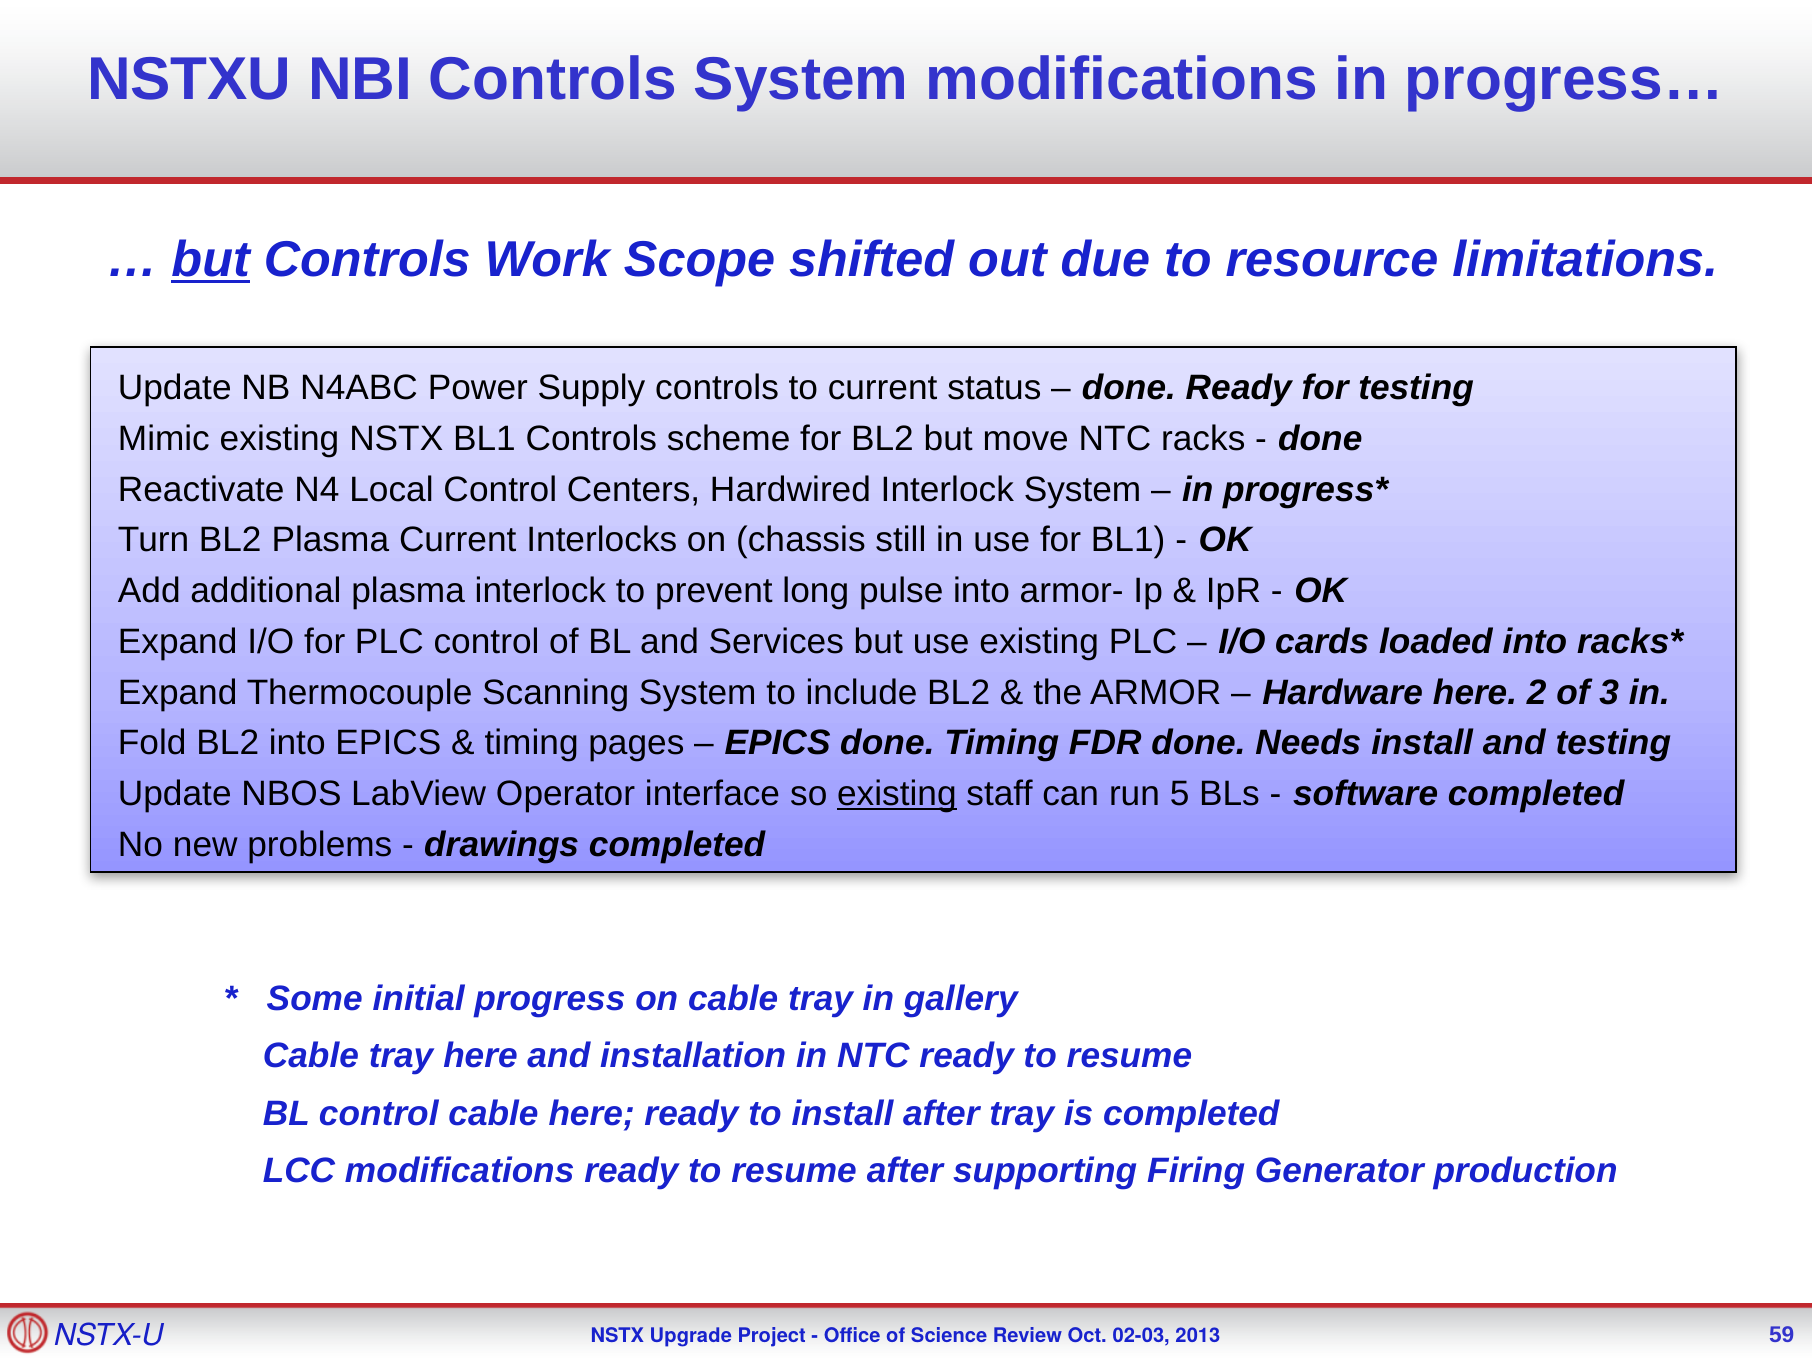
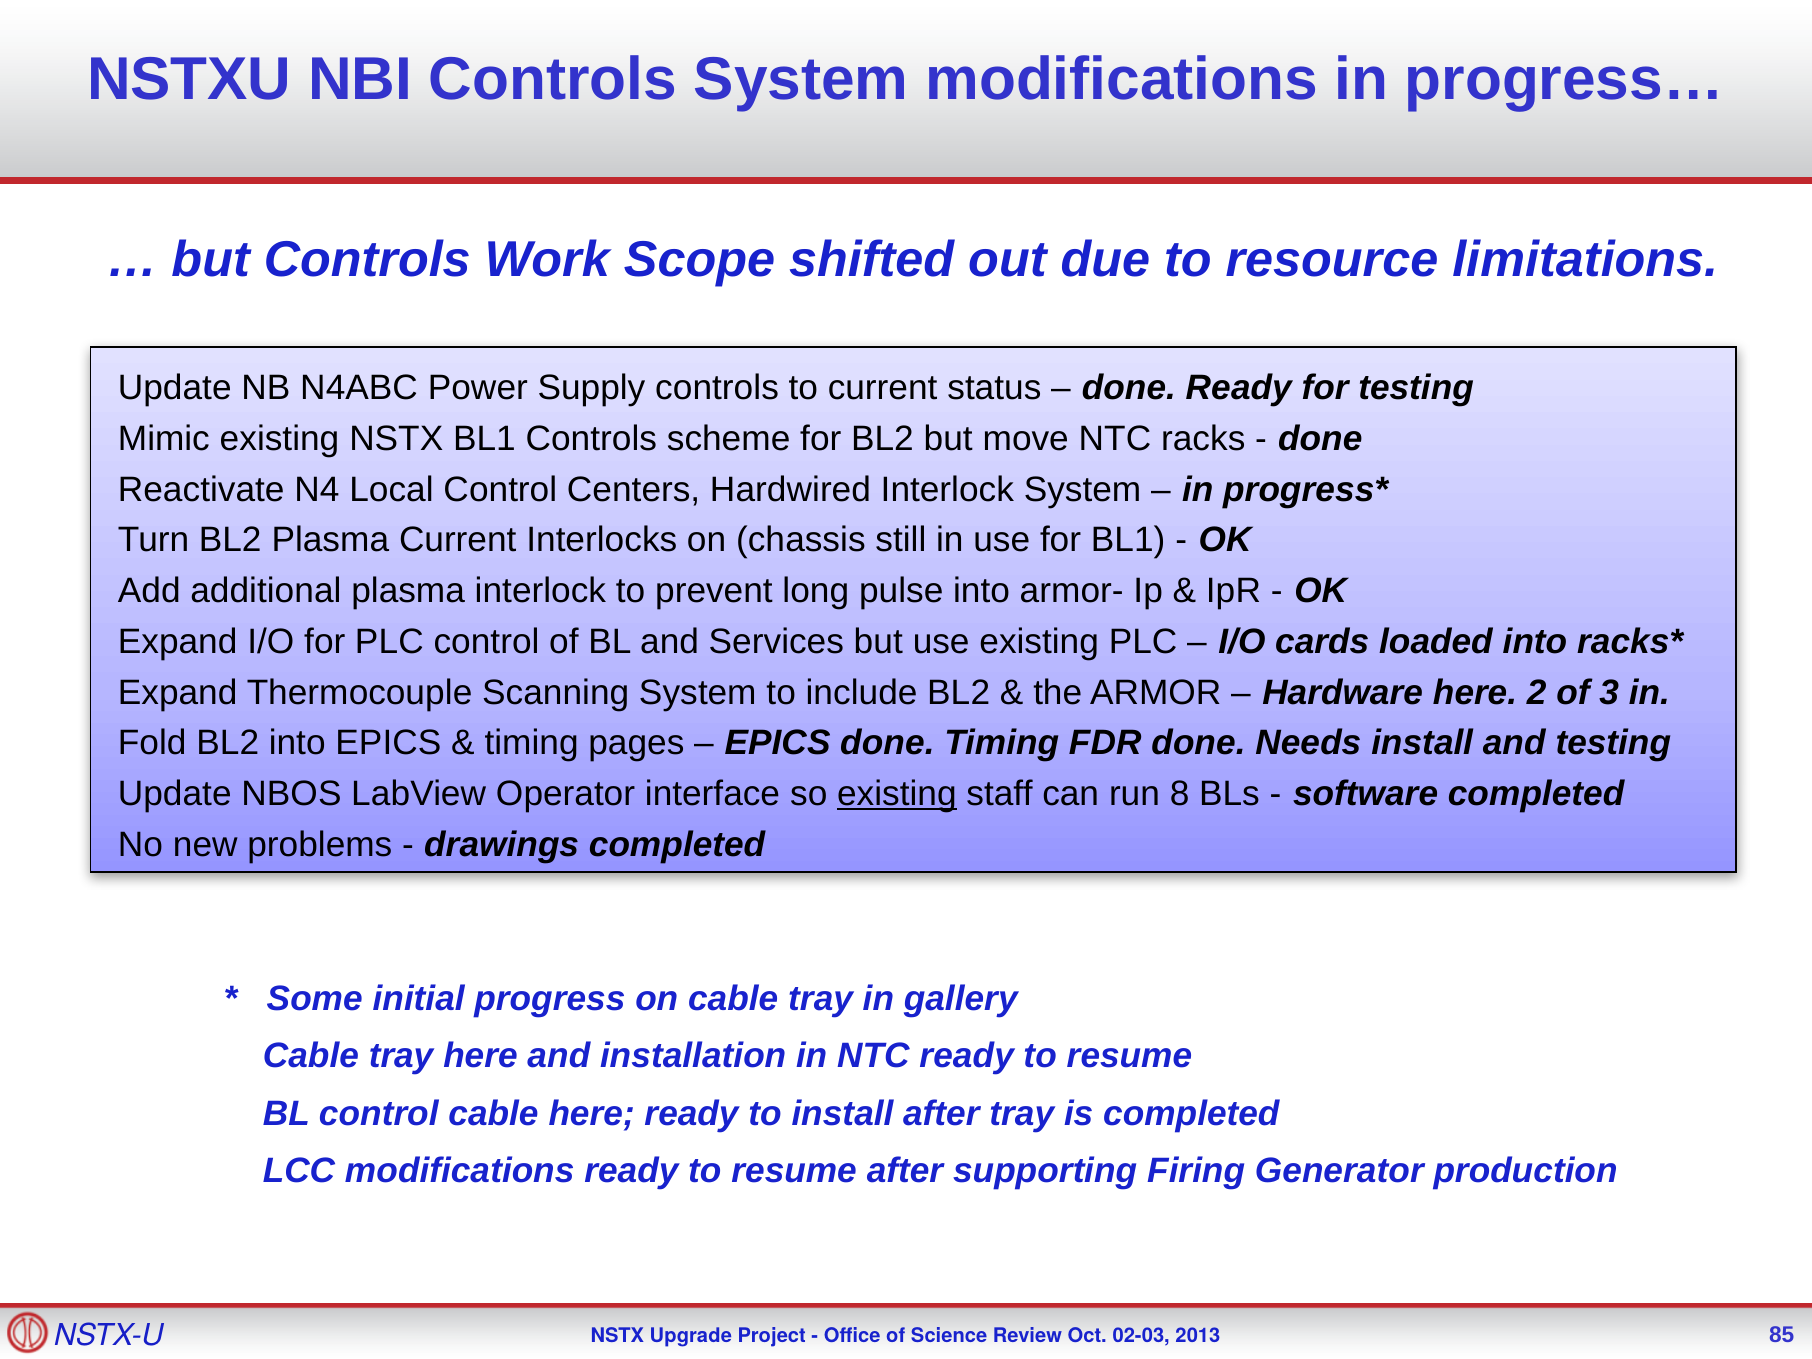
but at (211, 260) underline: present -> none
5: 5 -> 8
59: 59 -> 85
